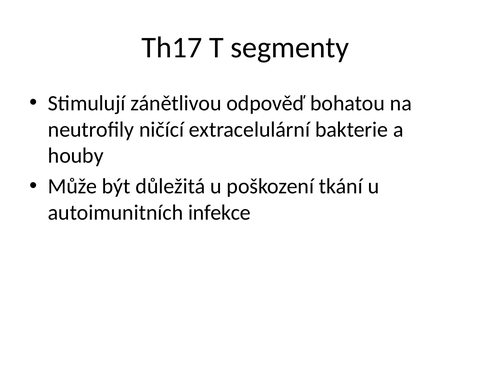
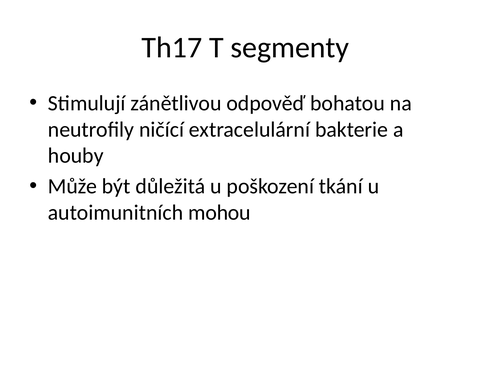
infekce: infekce -> mohou
